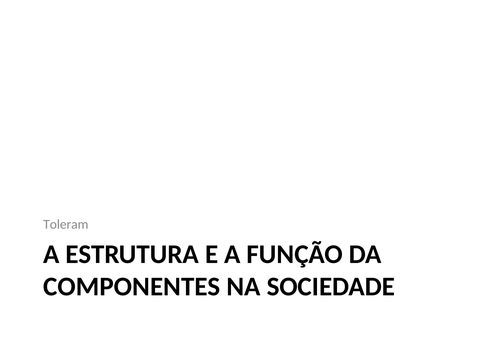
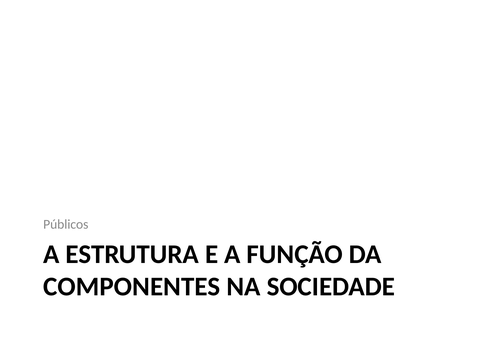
Toleram: Toleram -> Públicos
